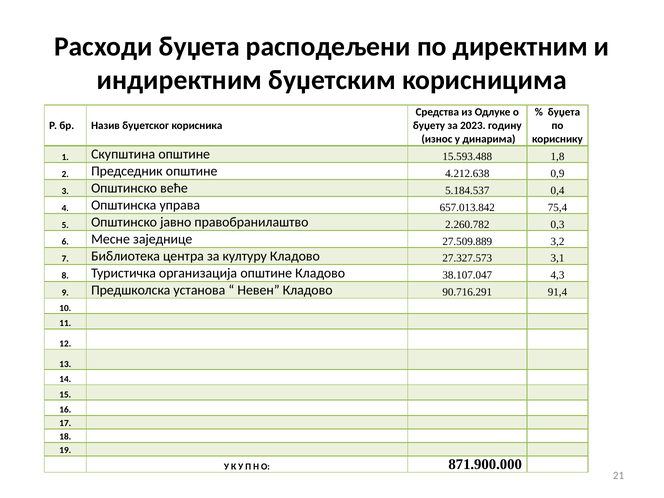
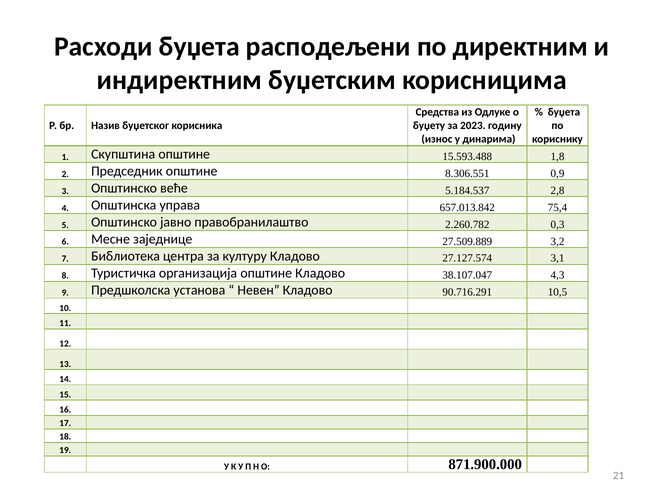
4.212.638: 4.212.638 -> 8.306.551
0,4: 0,4 -> 2,8
27.327.573: 27.327.573 -> 27.127.574
91,4: 91,4 -> 10,5
